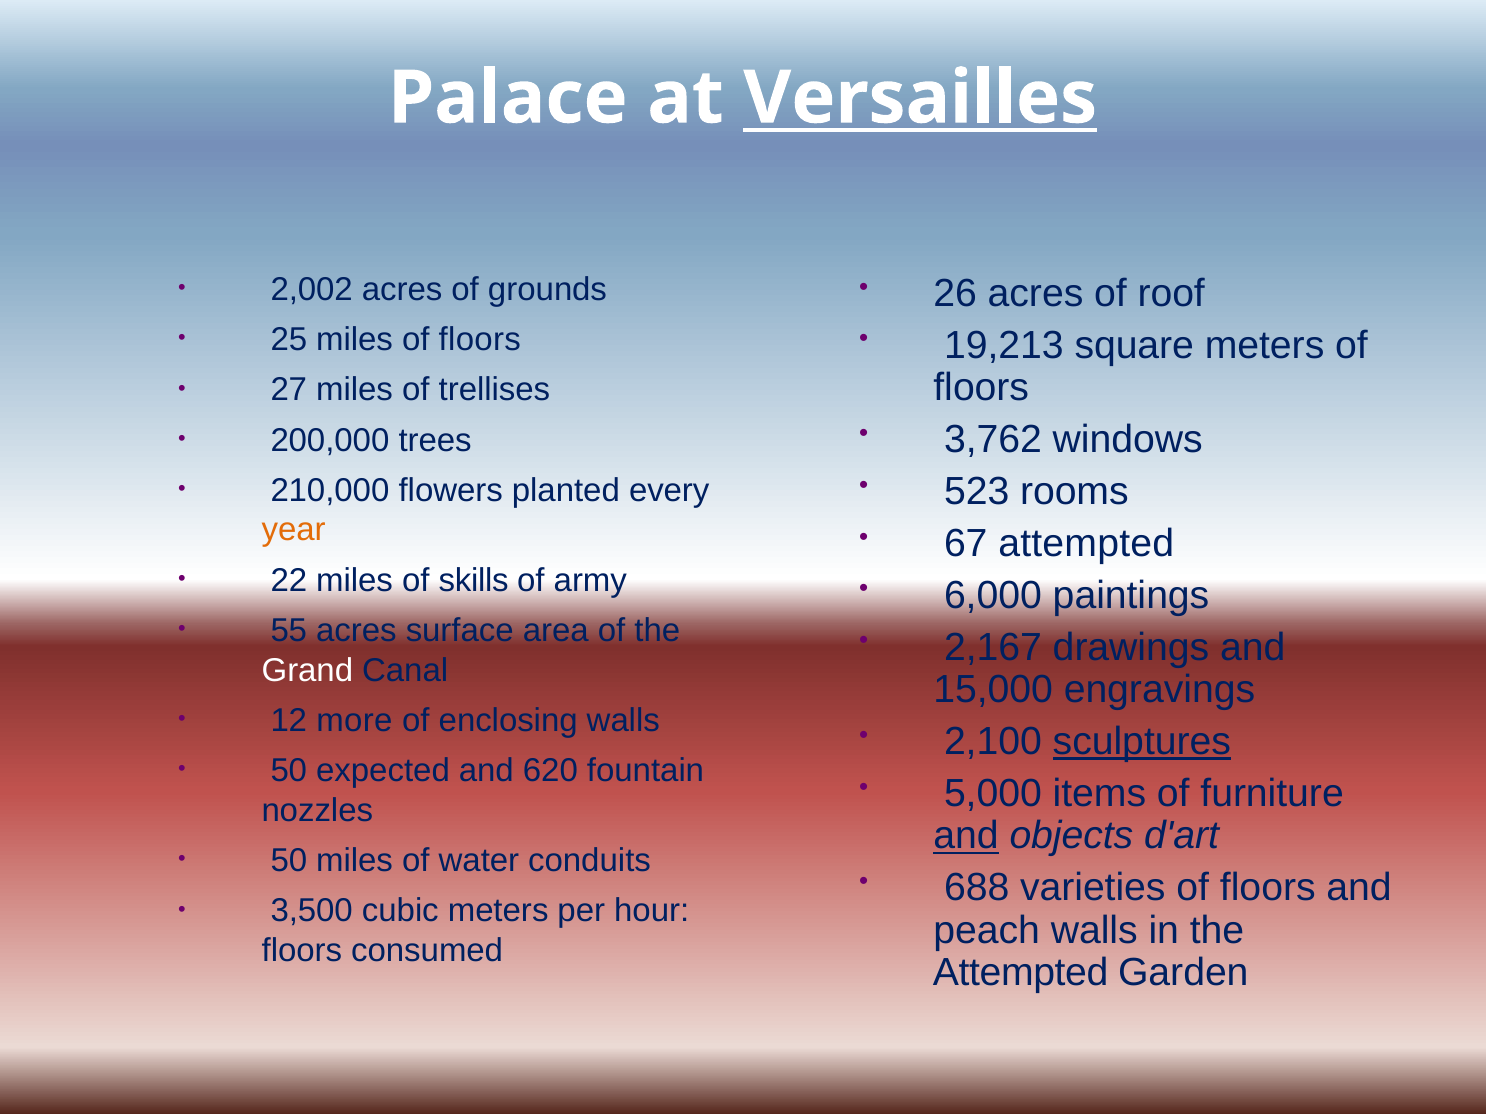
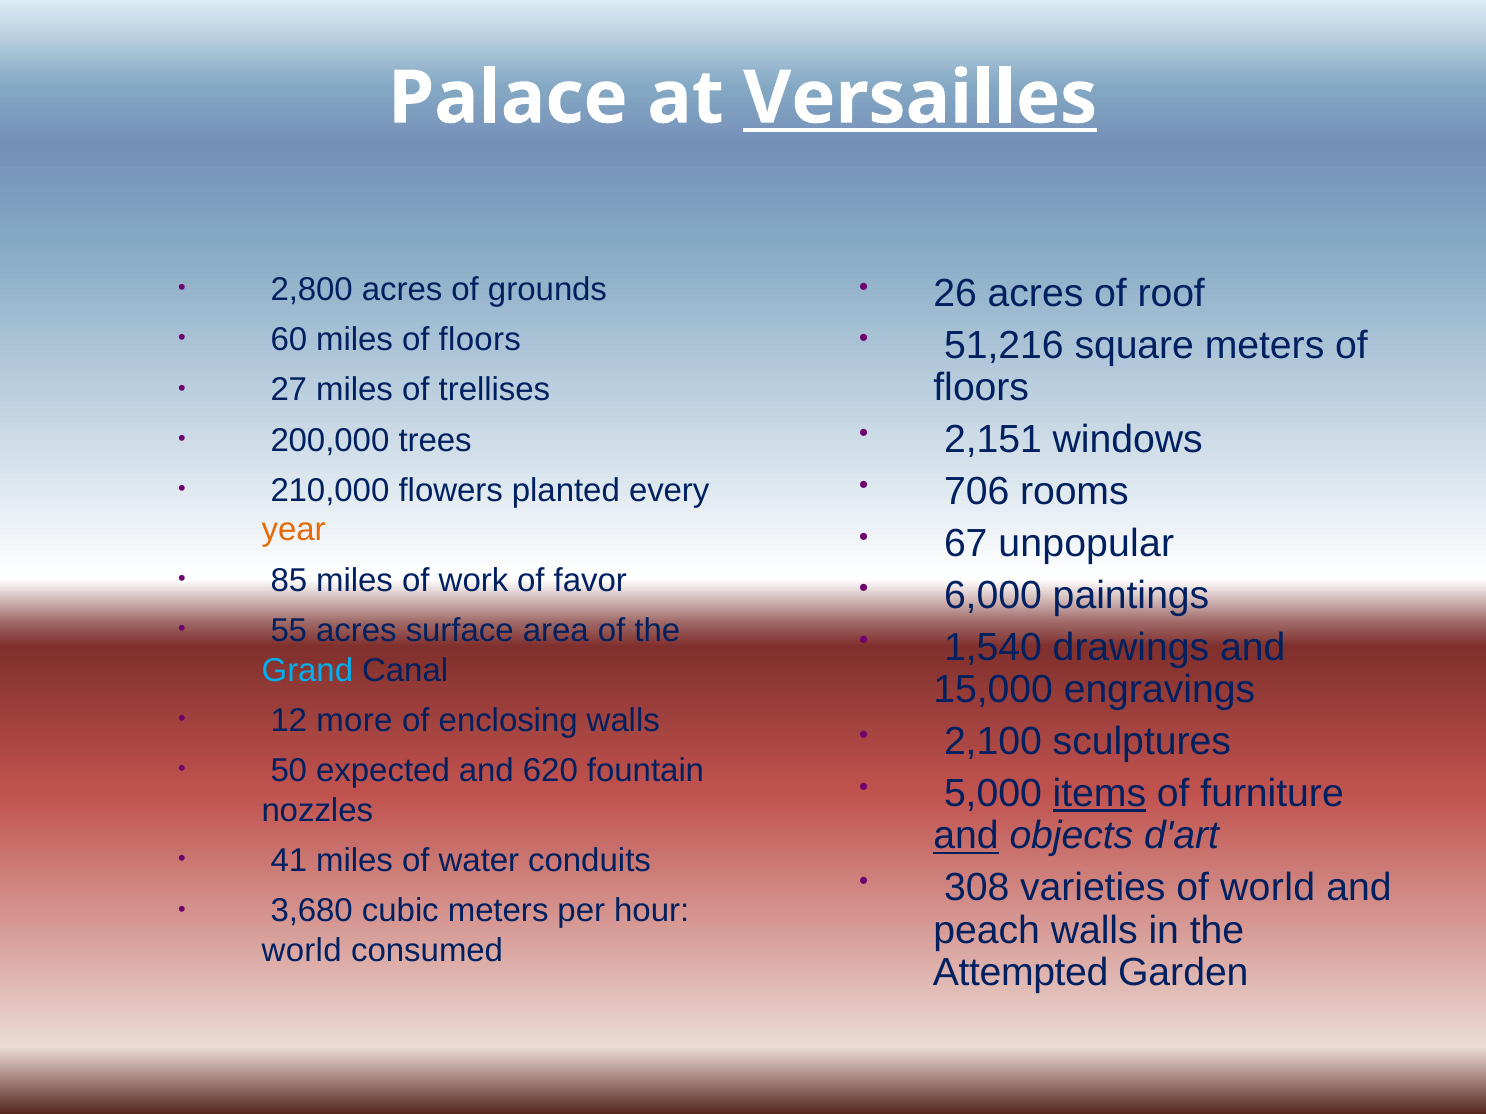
2,002: 2,002 -> 2,800
19,213: 19,213 -> 51,216
25: 25 -> 60
3,762: 3,762 -> 2,151
523: 523 -> 706
67 attempted: attempted -> unpopular
22: 22 -> 85
skills: skills -> work
army: army -> favor
2,167: 2,167 -> 1,540
Grand colour: white -> light blue
sculptures underline: present -> none
items underline: none -> present
50 at (289, 861): 50 -> 41
688: 688 -> 308
varieties of floors: floors -> world
3,500: 3,500 -> 3,680
floors at (302, 951): floors -> world
